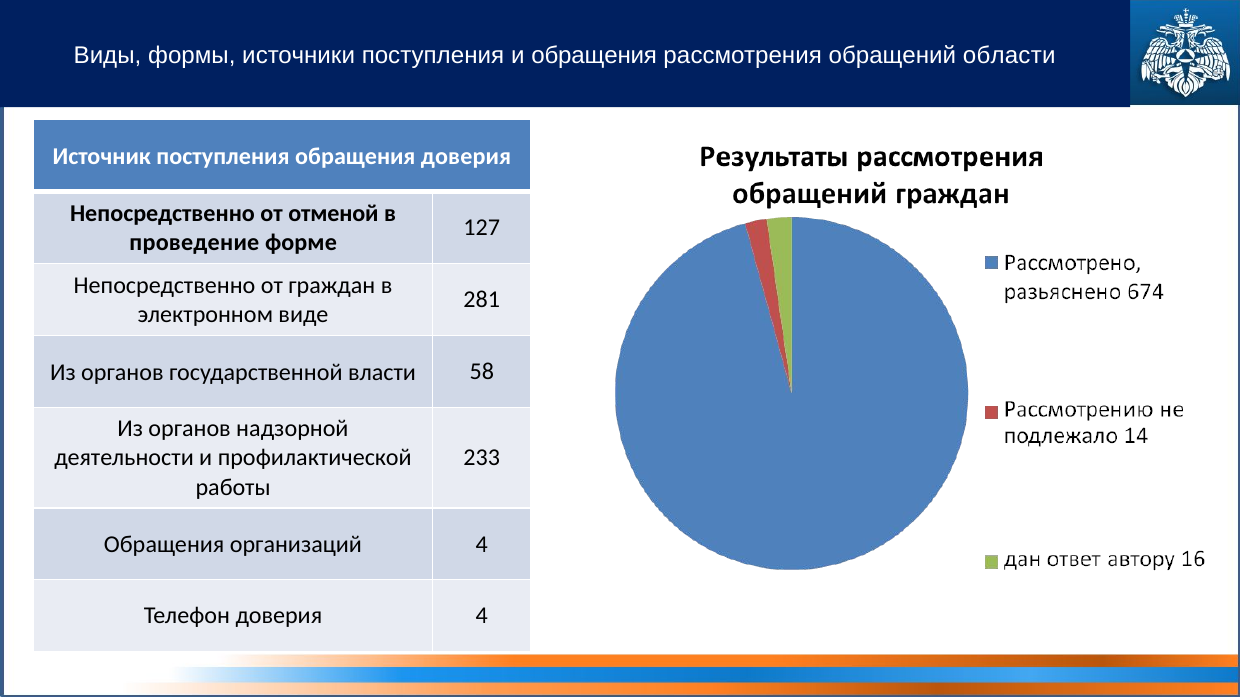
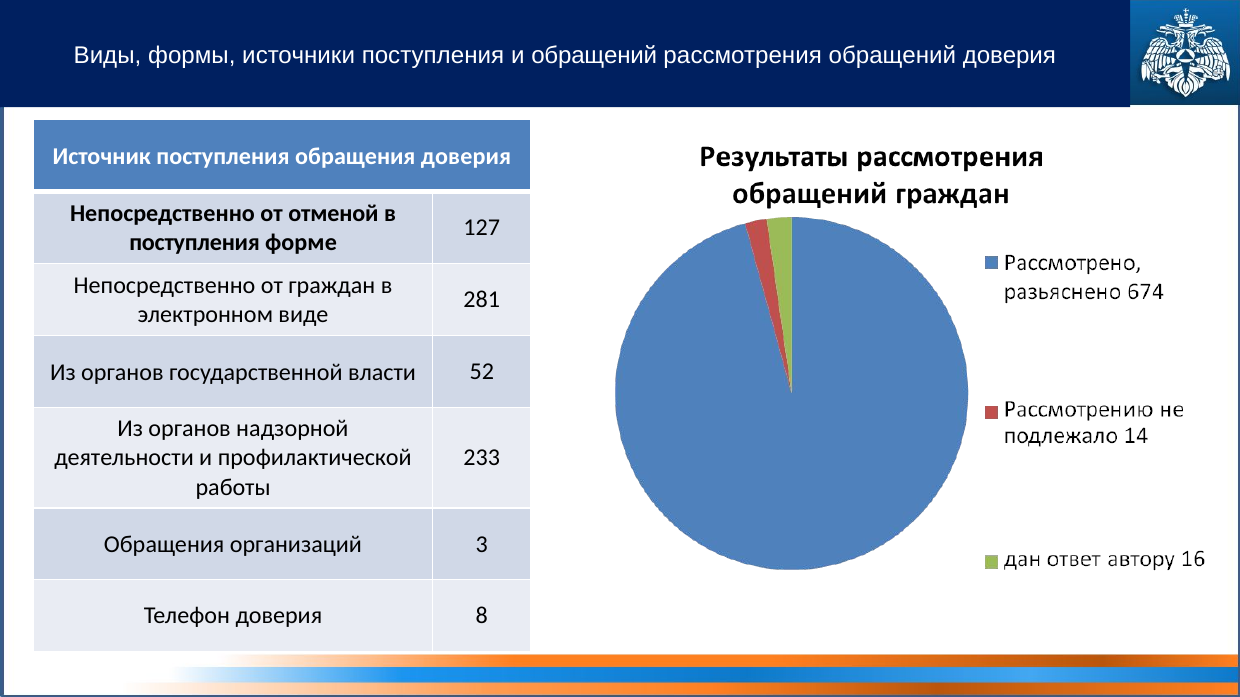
и обращения: обращения -> обращений
обращений области: области -> доверия
проведение at (194, 243): проведение -> поступления
58: 58 -> 52
организаций 4: 4 -> 3
доверия 4: 4 -> 8
